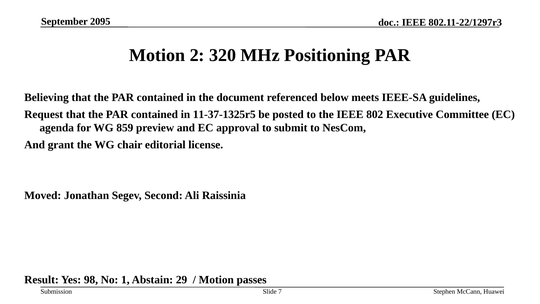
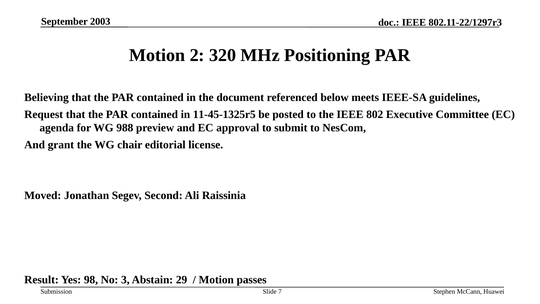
2095: 2095 -> 2003
11-37-1325r5: 11-37-1325r5 -> 11-45-1325r5
859: 859 -> 988
1: 1 -> 3
